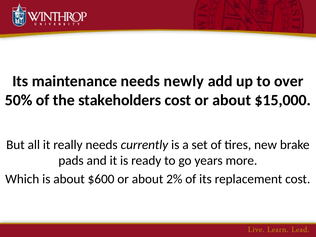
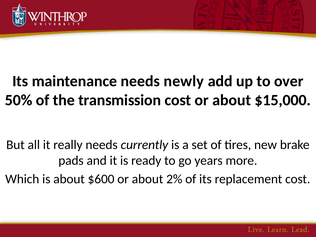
stakeholders: stakeholders -> transmission
